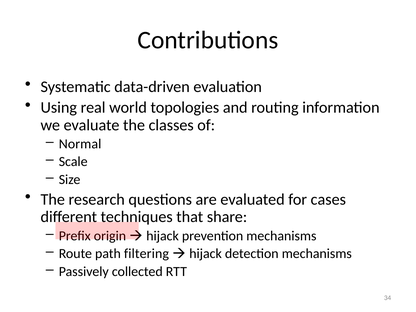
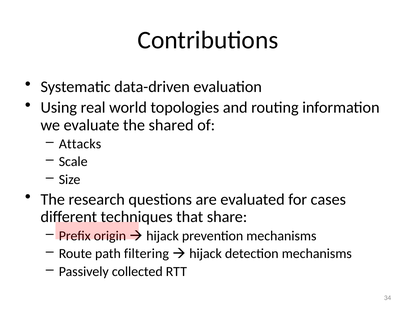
classes: classes -> shared
Normal: Normal -> Attacks
